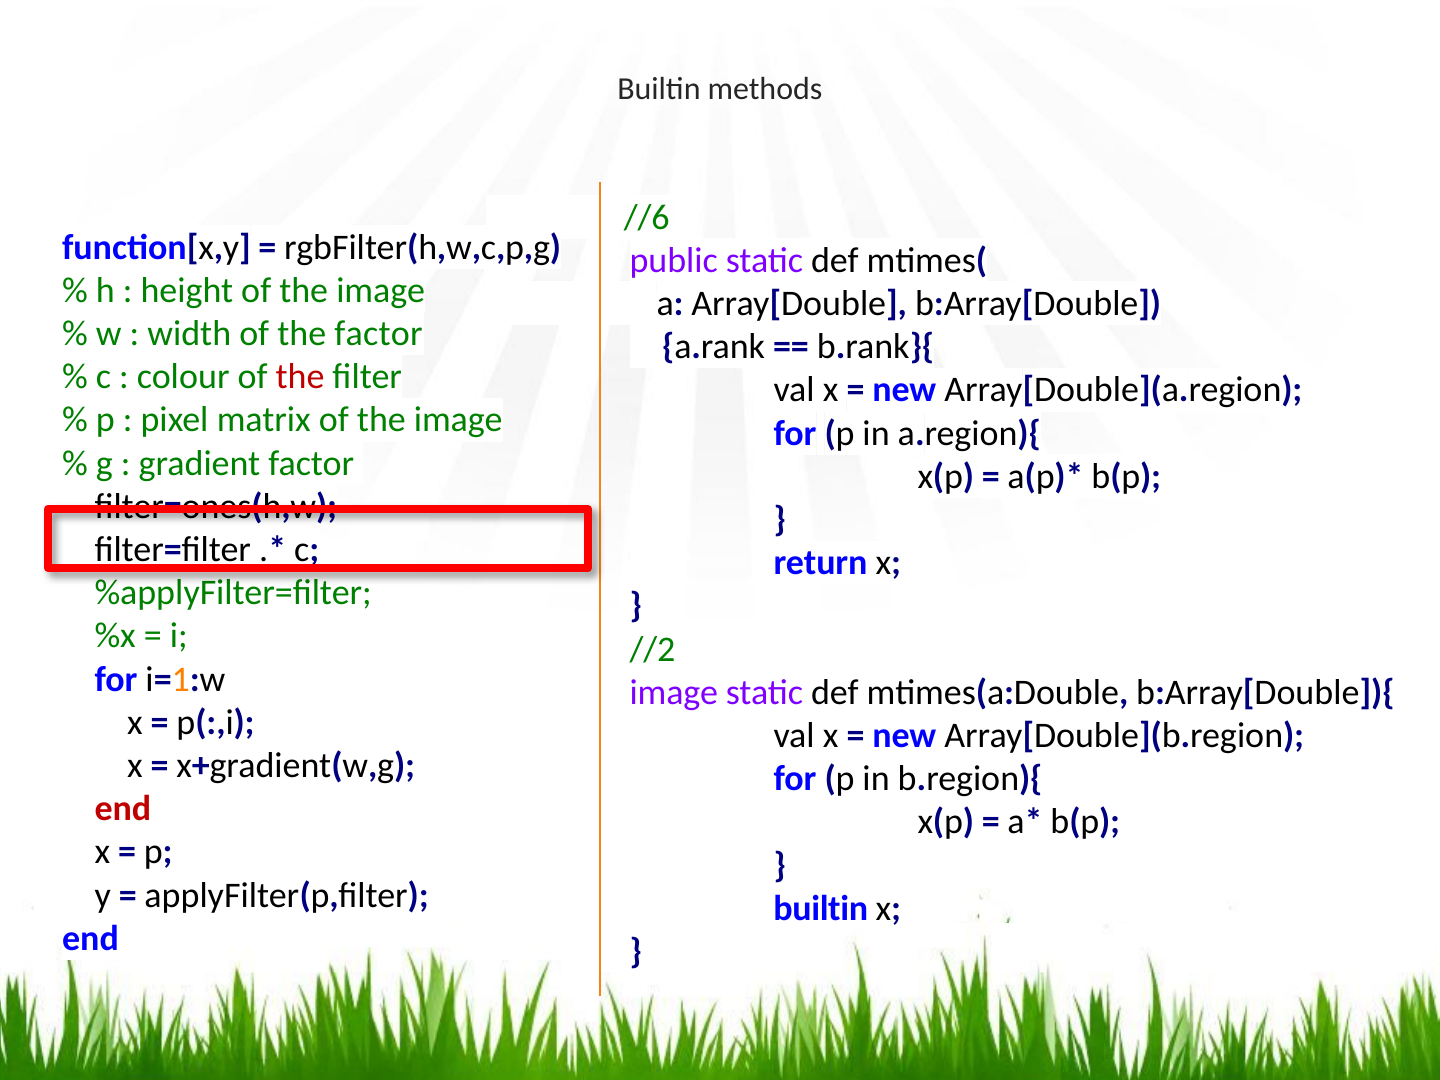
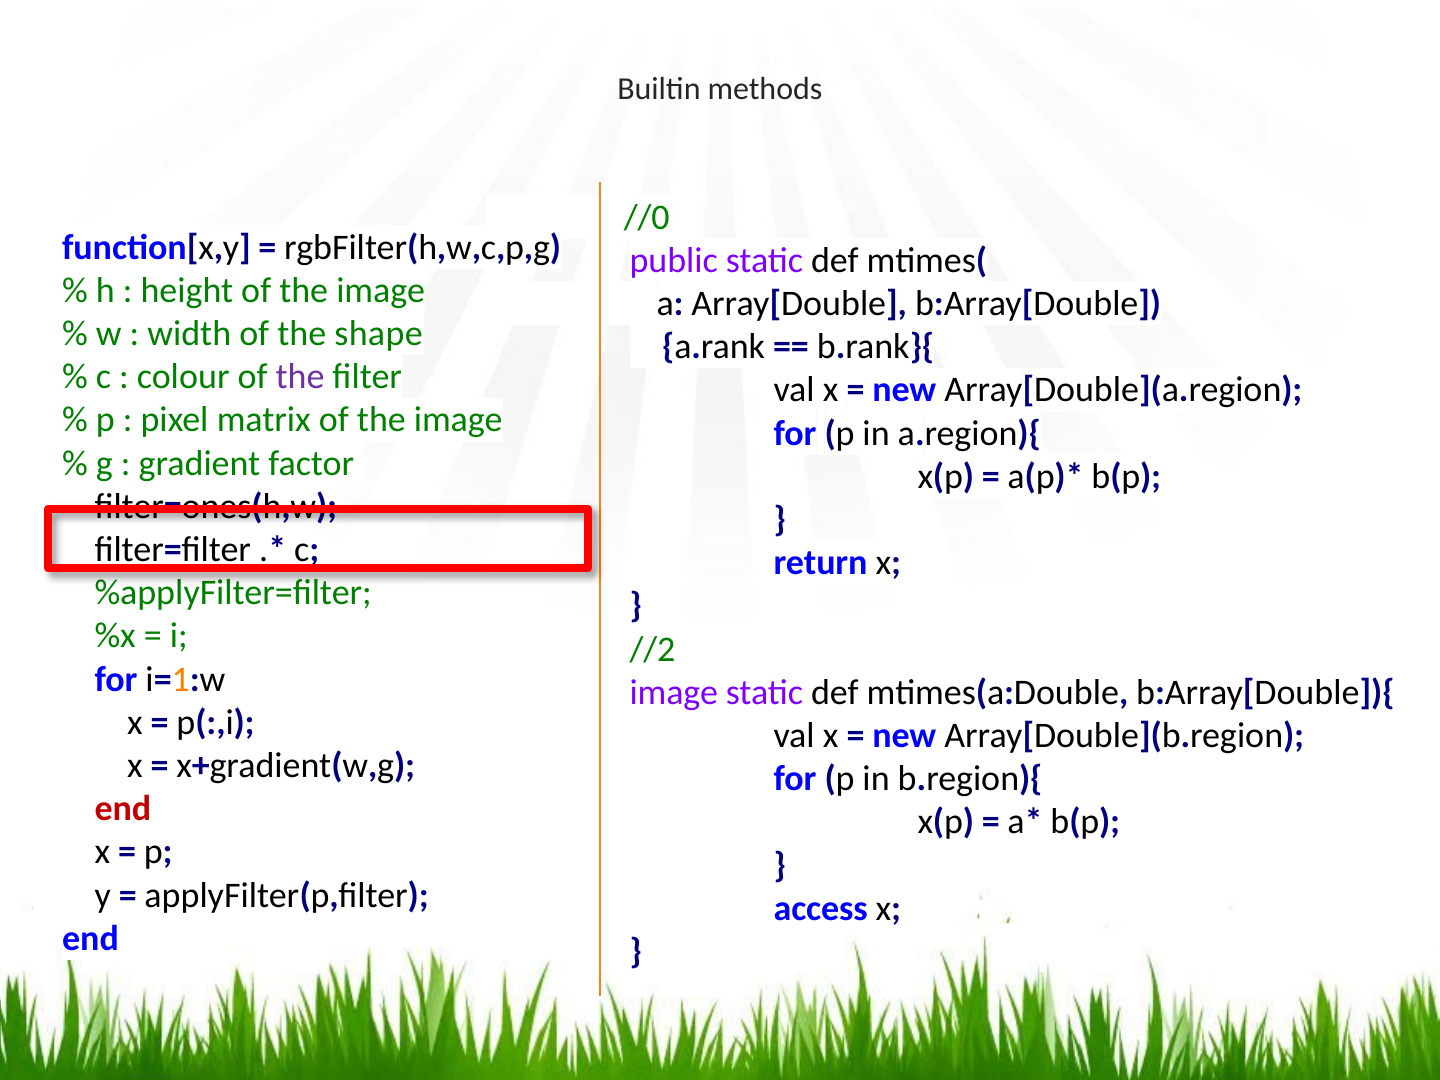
//6: //6 -> //0
the factor: factor -> shape
the at (300, 377) colour: red -> purple
builtin at (821, 908): builtin -> access
